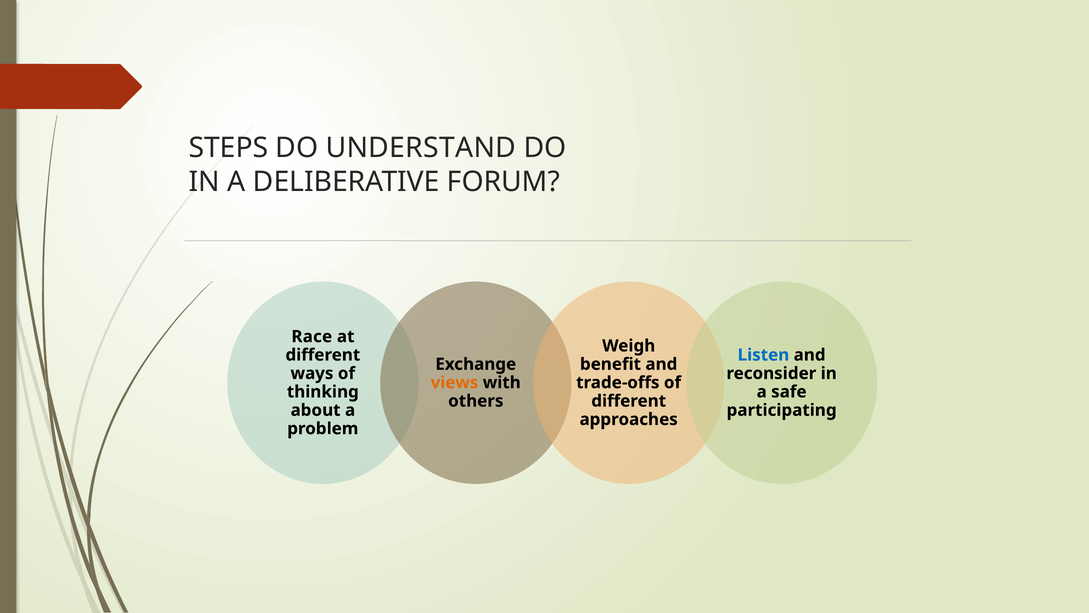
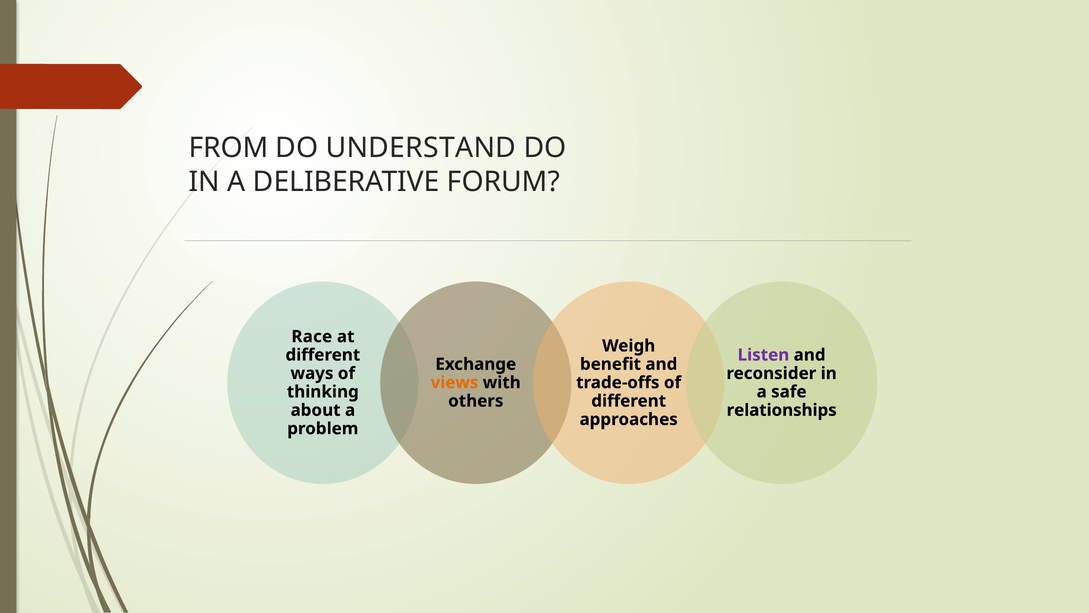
STEPS: STEPS -> FROM
Listen colour: blue -> purple
participating: participating -> relationships
